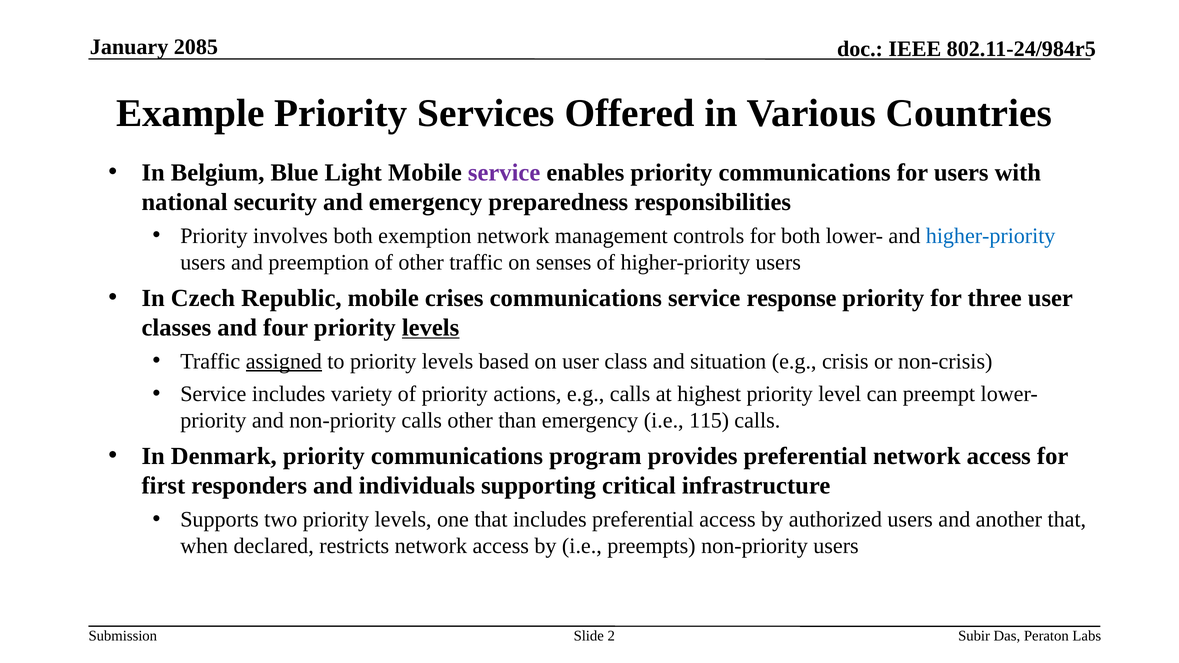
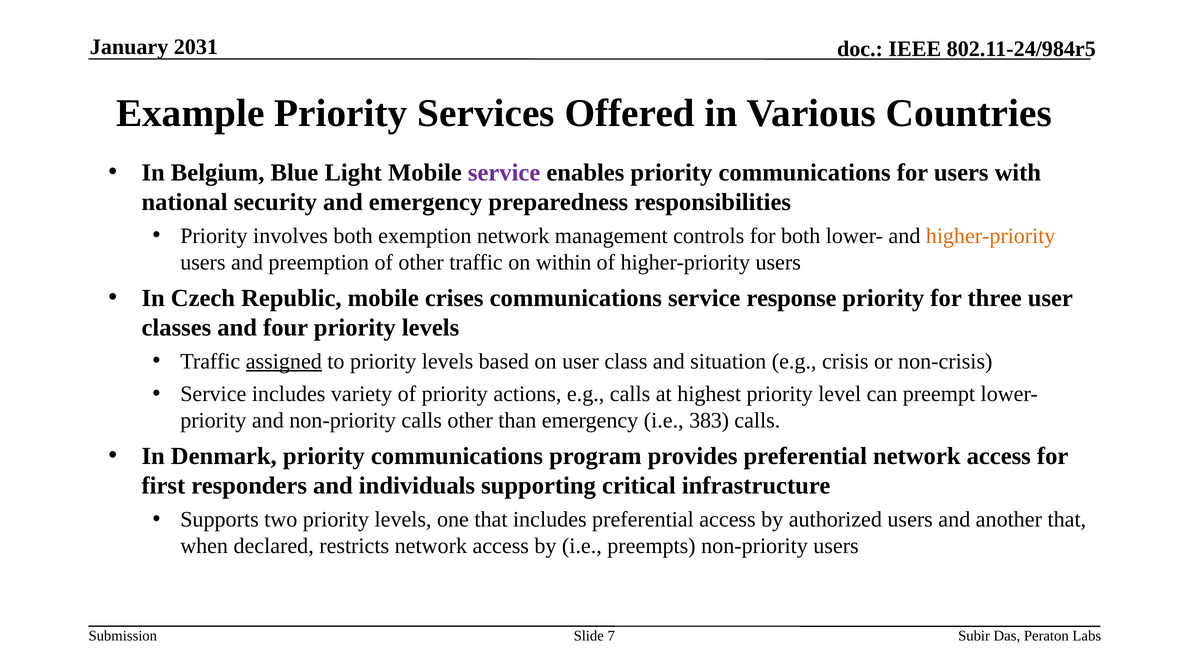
2085: 2085 -> 2031
higher-priority at (991, 236) colour: blue -> orange
senses: senses -> within
levels at (431, 328) underline: present -> none
115: 115 -> 383
2: 2 -> 7
